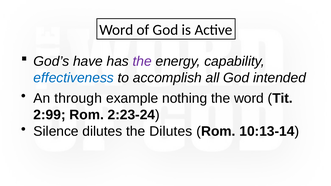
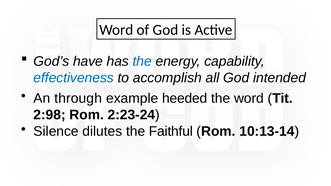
the at (142, 61) colour: purple -> blue
nothing: nothing -> heeded
2:99: 2:99 -> 2:98
the Dilutes: Dilutes -> Faithful
